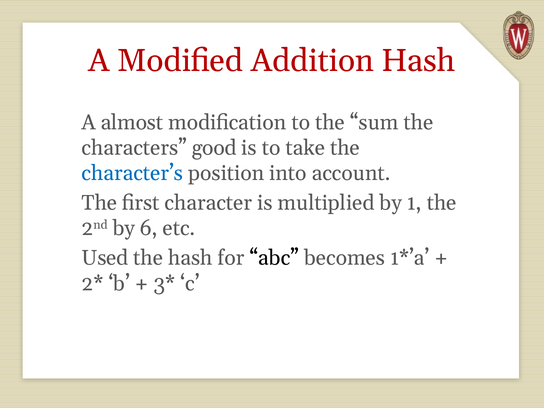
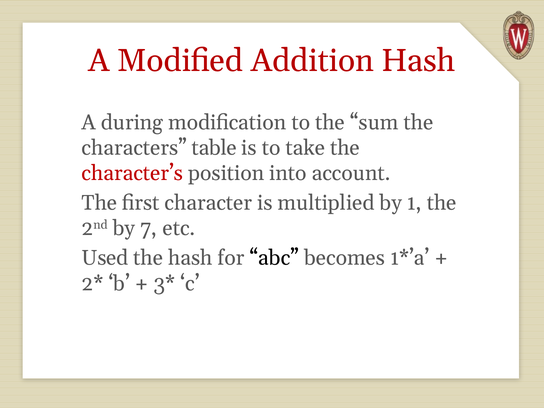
almost: almost -> during
good: good -> table
character’s colour: blue -> red
6: 6 -> 7
